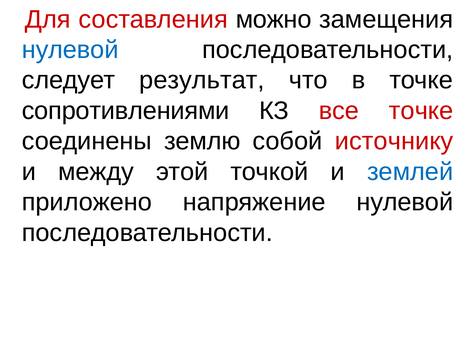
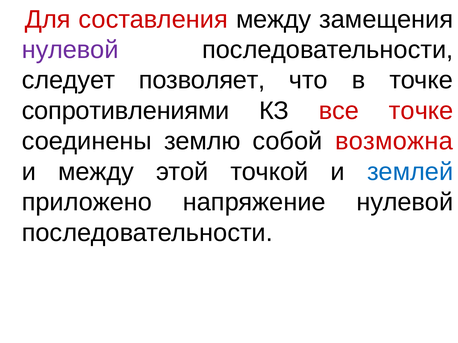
составления можно: можно -> между
нулевой at (70, 50) colour: blue -> purple
результат: результат -> позволяет
источнику: источнику -> возможна
